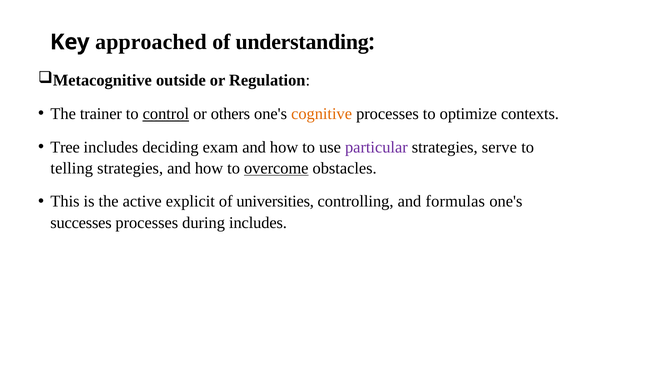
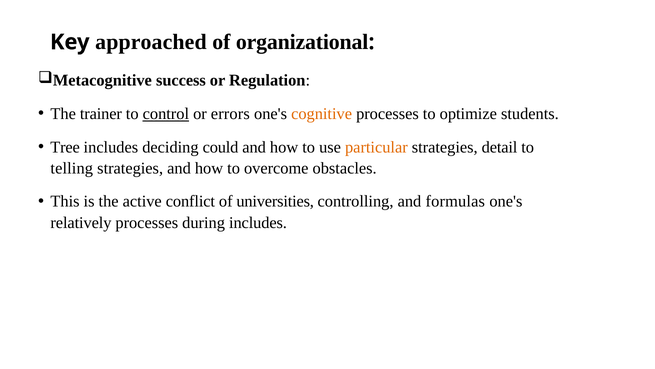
understanding: understanding -> organizational
outside: outside -> success
others: others -> errors
contexts: contexts -> students
exam: exam -> could
particular colour: purple -> orange
serve: serve -> detail
overcome underline: present -> none
explicit: explicit -> conflict
successes: successes -> relatively
